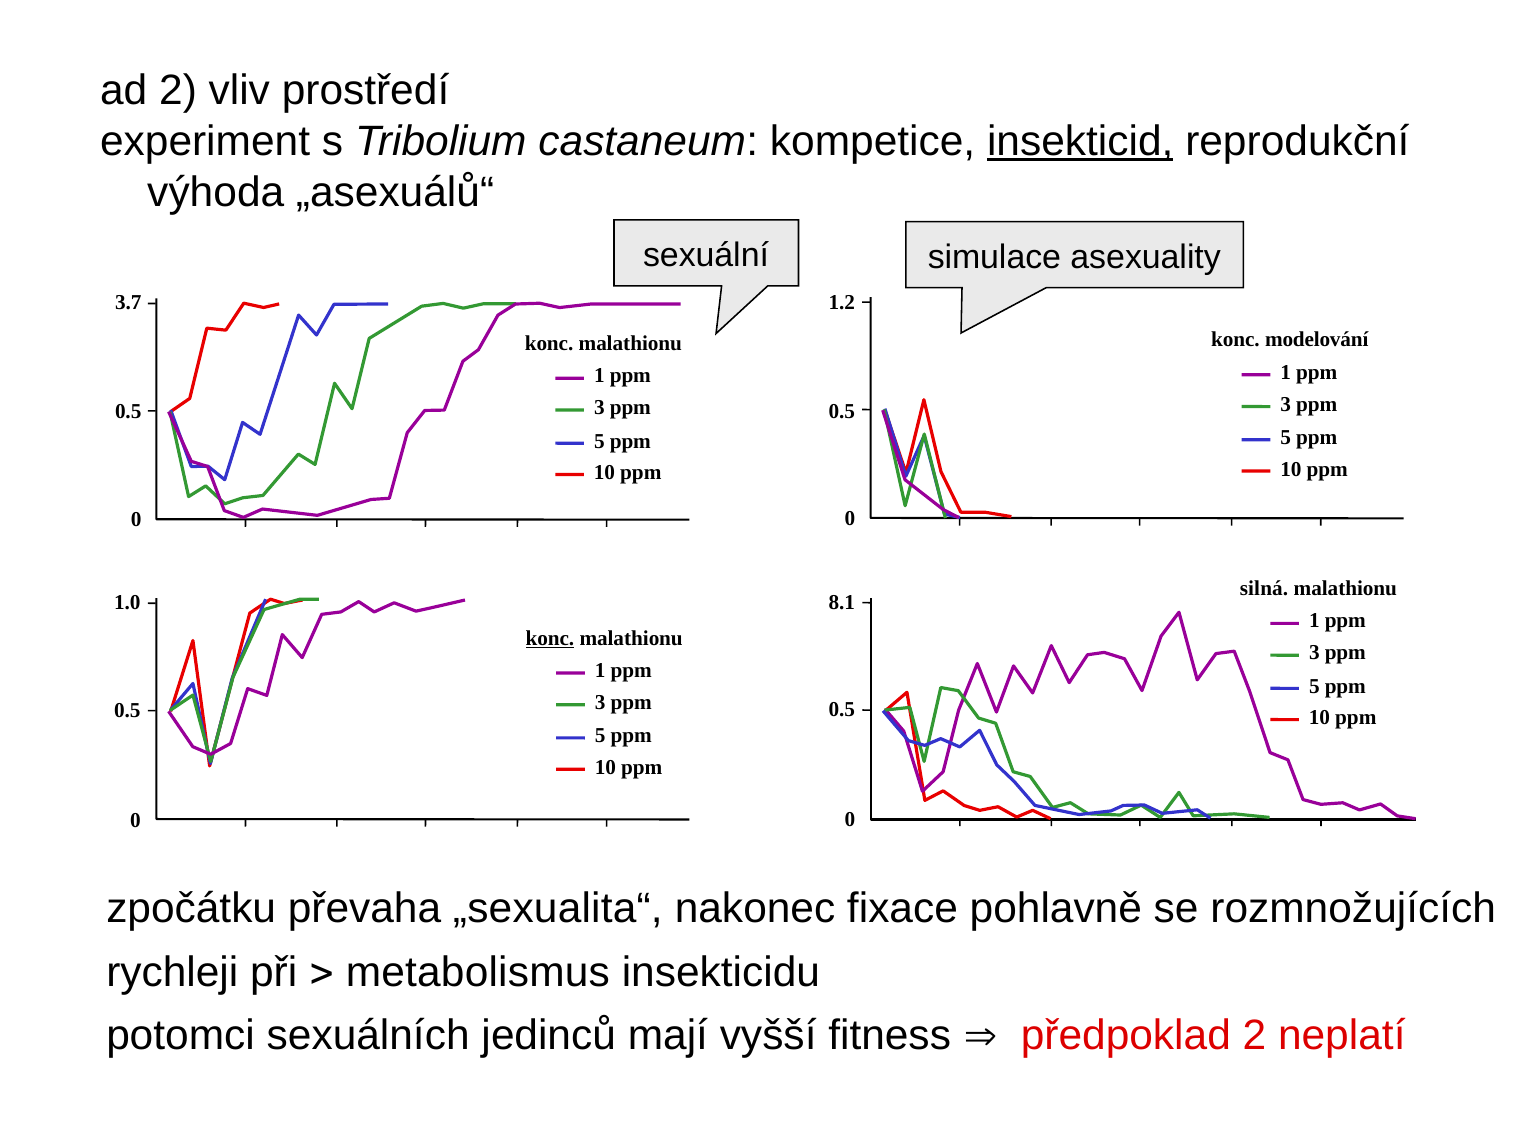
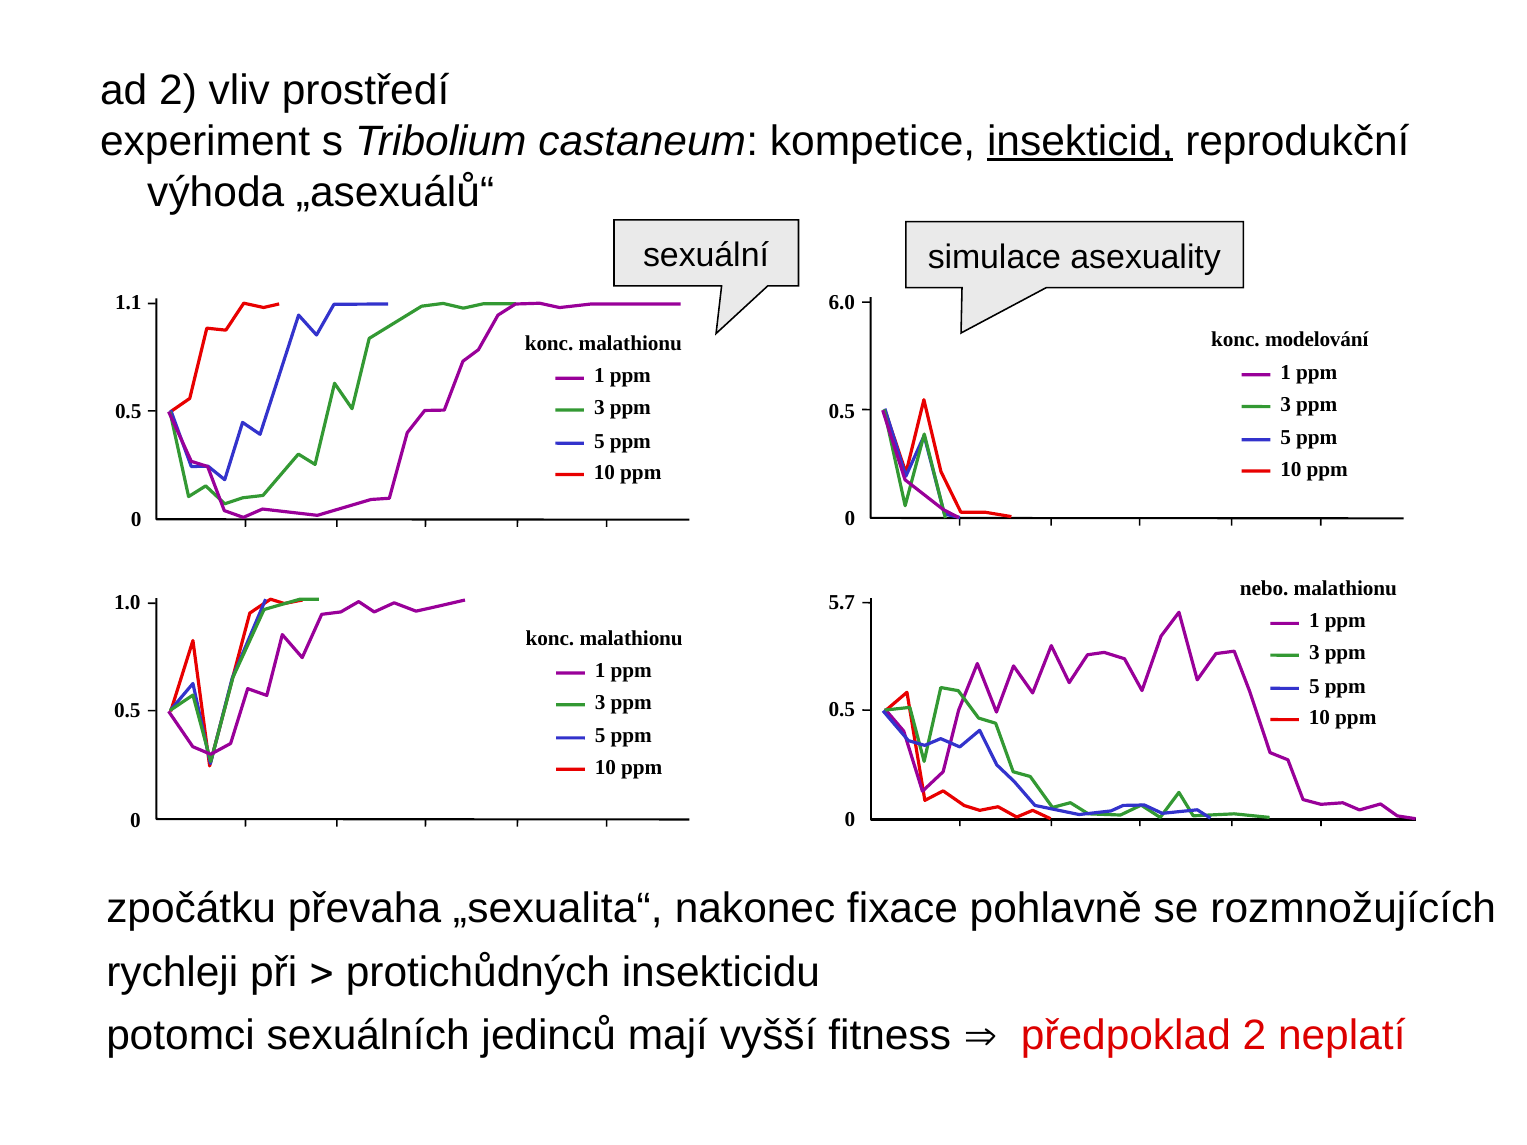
3.7: 3.7 -> 1.1
1.2: 1.2 -> 6.0
silná: silná -> nebo
8.1: 8.1 -> 5.7
konc at (550, 638) underline: present -> none
metabolismus: metabolismus -> protichůdných
